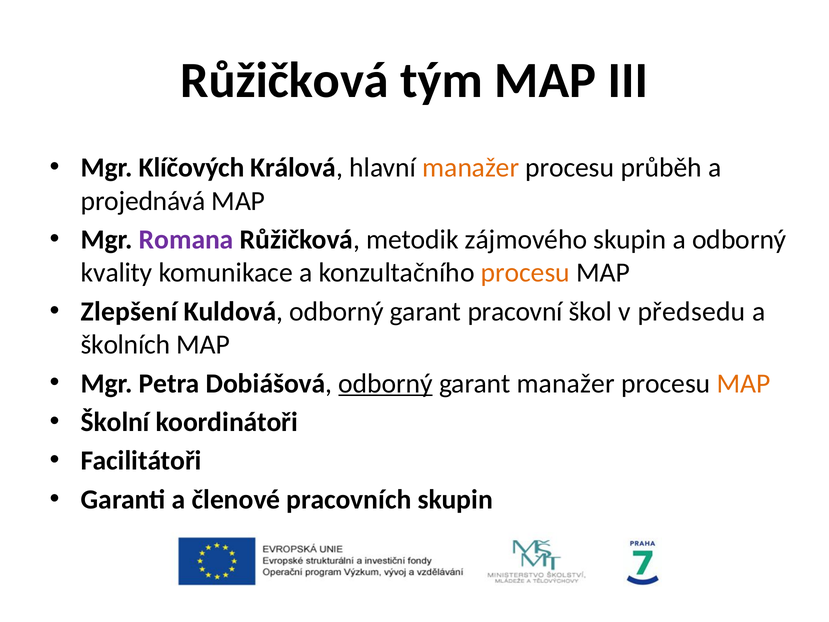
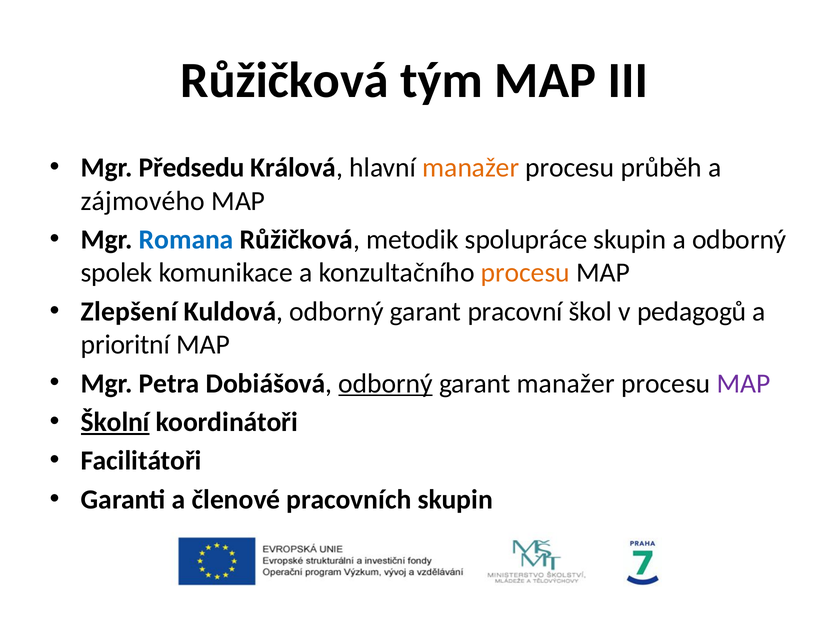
Klíčových: Klíčových -> Předsedu
projednává: projednává -> zájmového
Romana colour: purple -> blue
zájmového: zájmového -> spolupráce
kvality: kvality -> spolek
předsedu: předsedu -> pedagogů
školních: školních -> prioritní
MAP at (743, 383) colour: orange -> purple
Školní underline: none -> present
